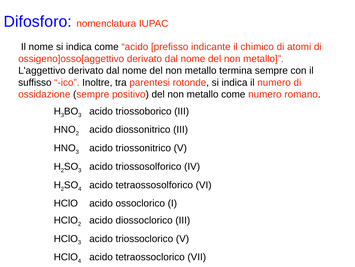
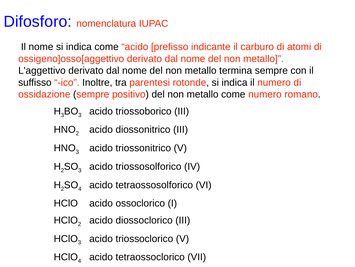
chimico: chimico -> carburo
